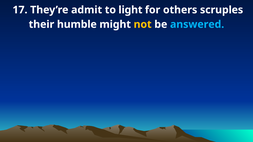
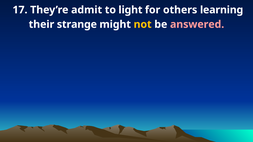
scruples: scruples -> learning
humble: humble -> strange
answered colour: light blue -> pink
